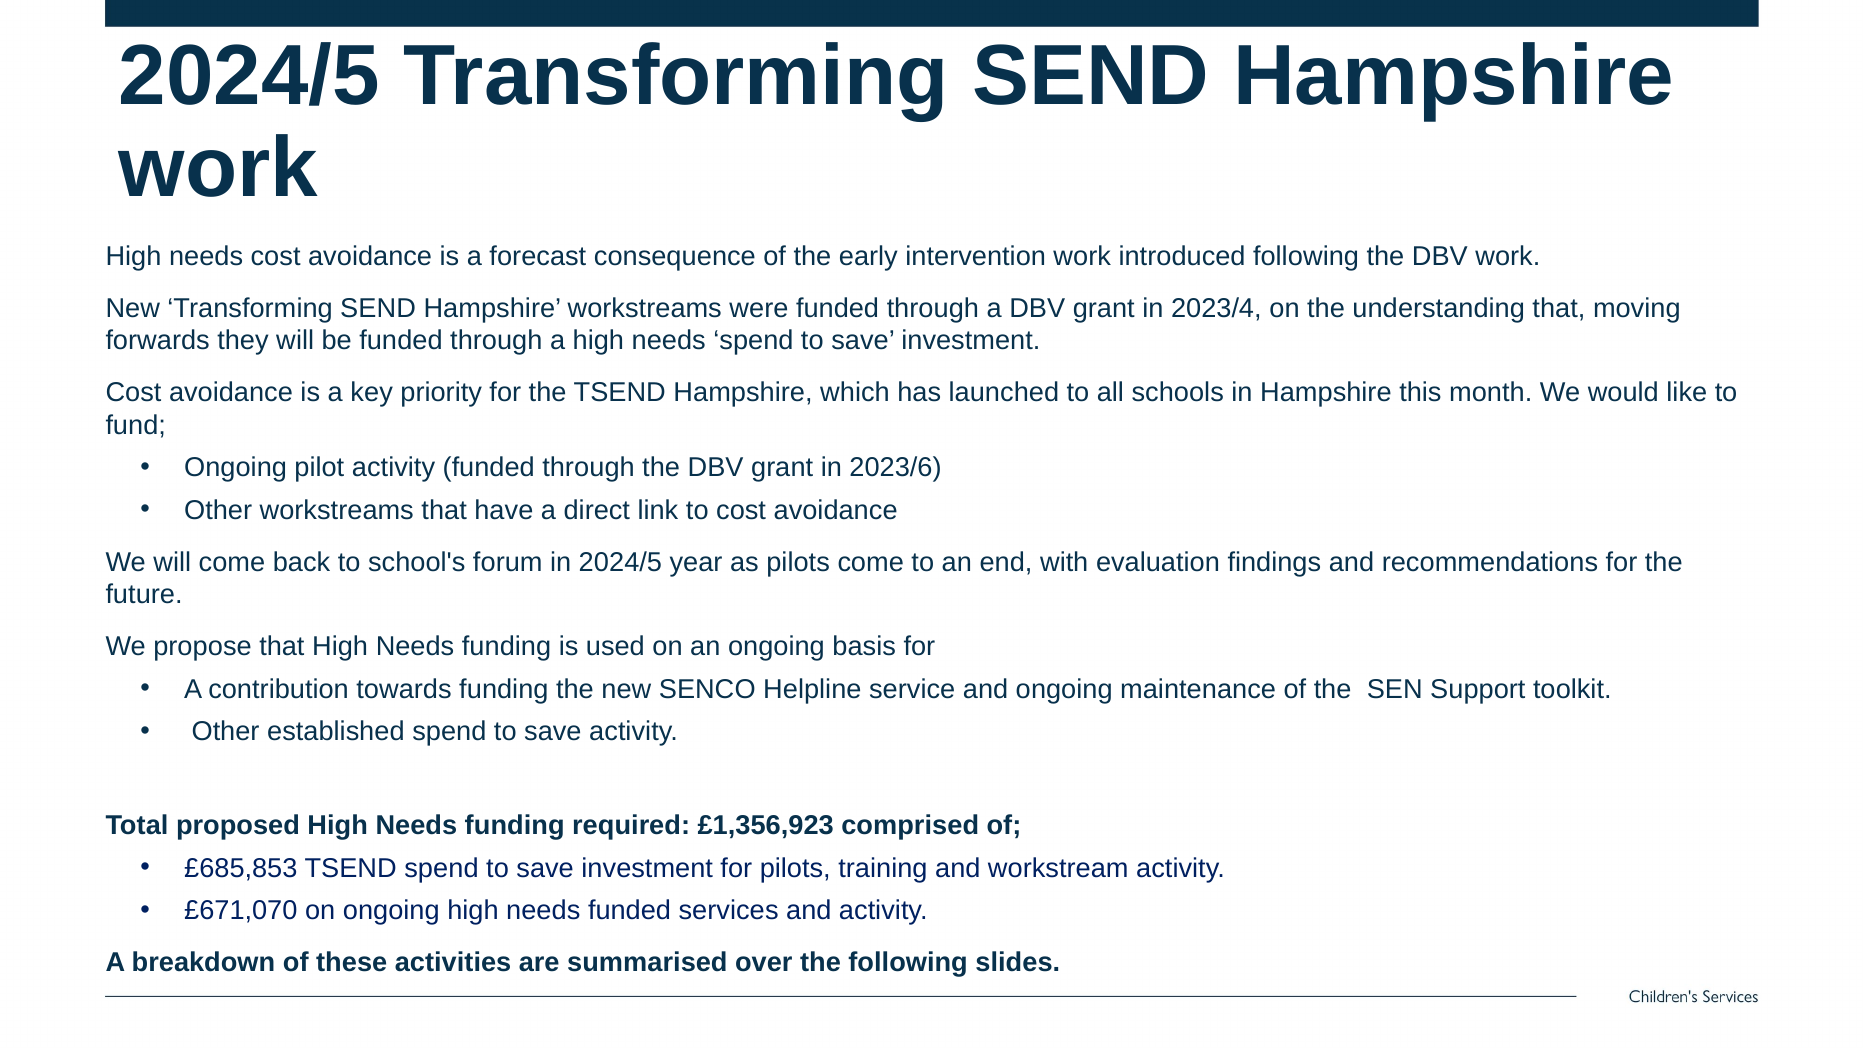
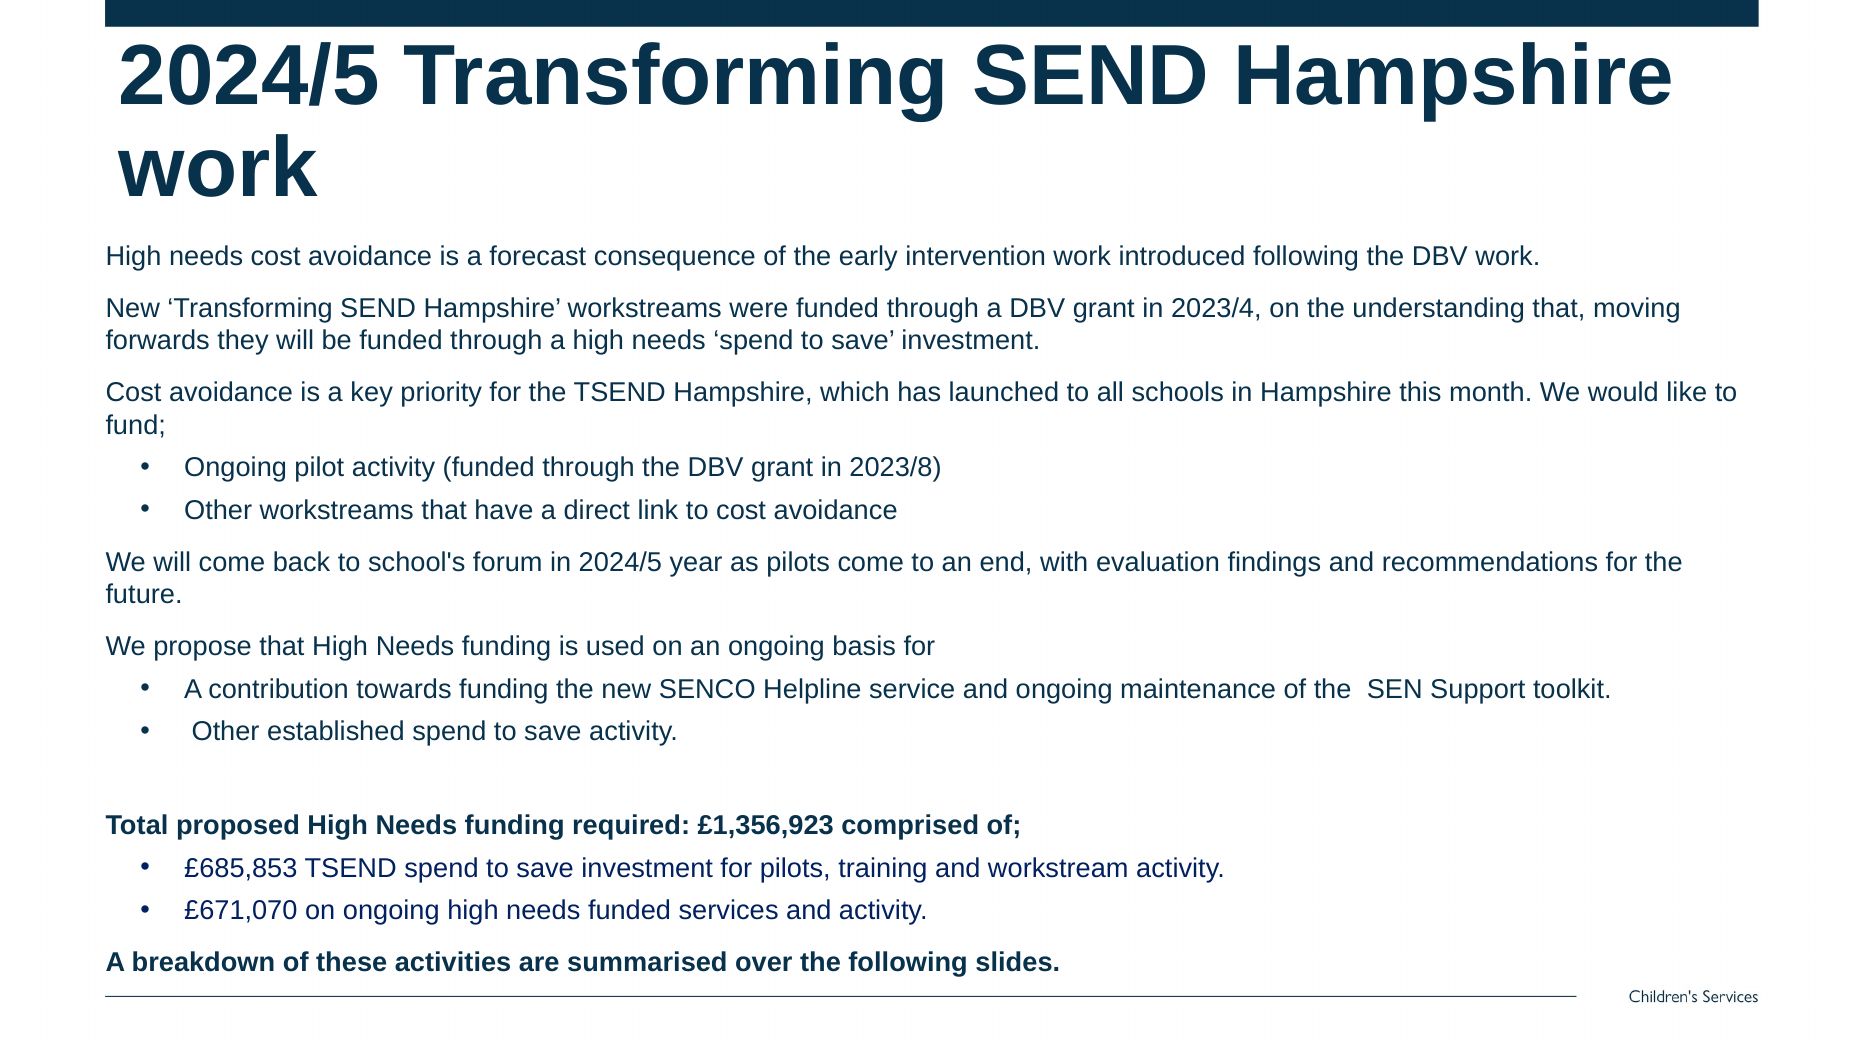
2023/6: 2023/6 -> 2023/8
